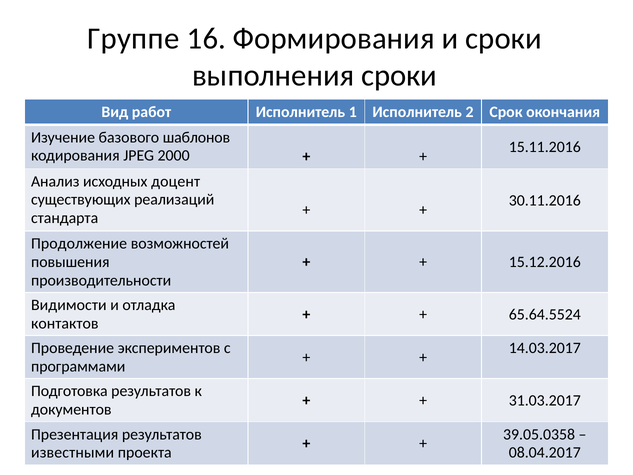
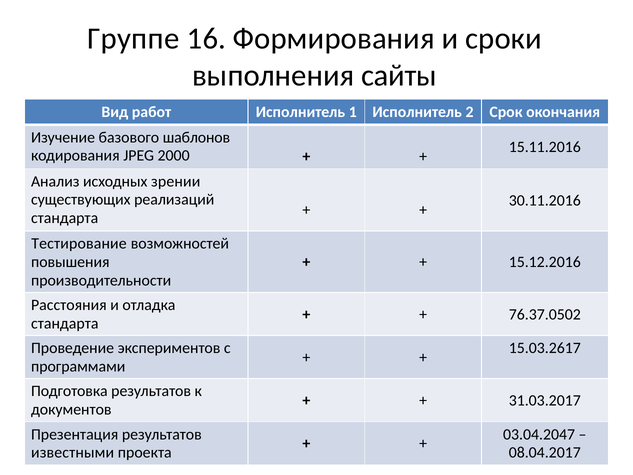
выполнения сроки: сроки -> сайты
доцент: доцент -> зрении
Продолжение: Продолжение -> Тестирование
Видимости: Видимости -> Расстояния
65.64.5524: 65.64.5524 -> 76.37.0502
контактов at (65, 323): контактов -> стандарта
14.03.2017: 14.03.2017 -> 15.03.2617
39.05.0358: 39.05.0358 -> 03.04.2047
